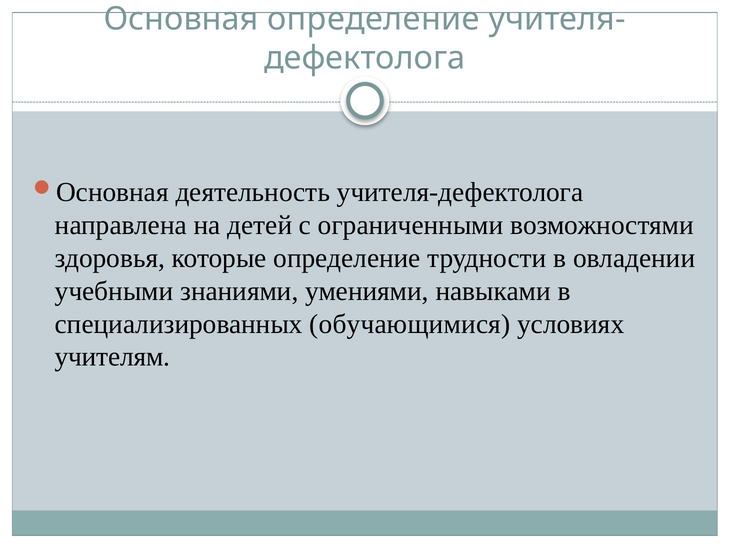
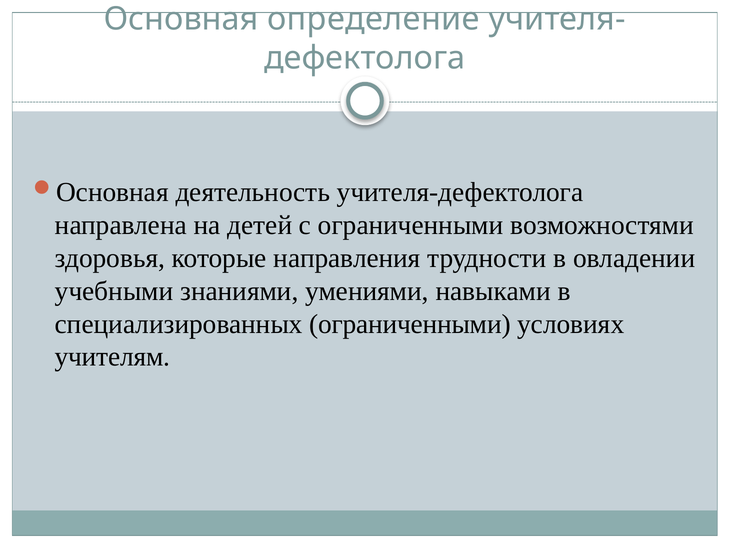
которые определение: определение -> направления
специализированных обучающимися: обучающимися -> ограниченными
